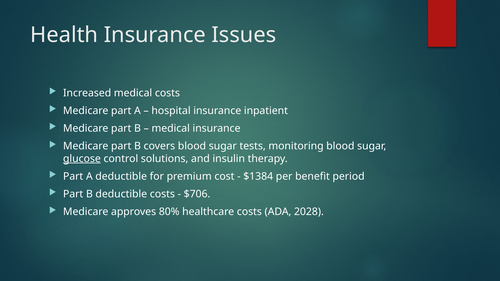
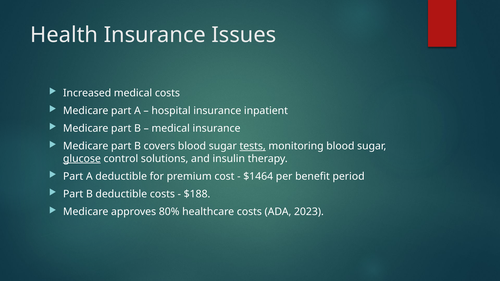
tests underline: none -> present
$1384: $1384 -> $1464
$706: $706 -> $188
2028: 2028 -> 2023
